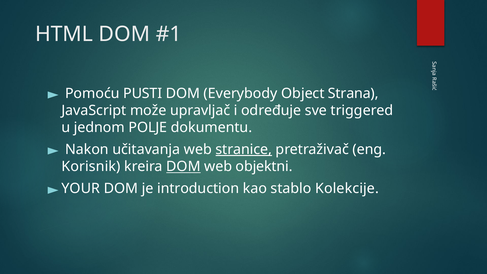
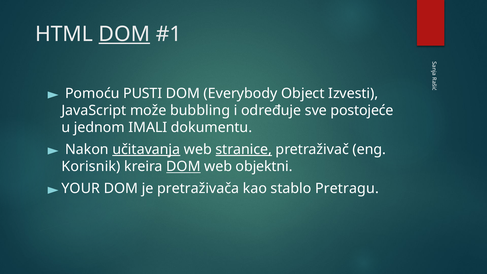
DOM at (124, 34) underline: none -> present
Strana: Strana -> Izvesti
upravljač: upravljač -> bubbling
triggered: triggered -> postojeće
POLJE: POLJE -> IMALI
učitavanja underline: none -> present
introduction: introduction -> pretraživača
Kolekcije: Kolekcije -> Pretragu
